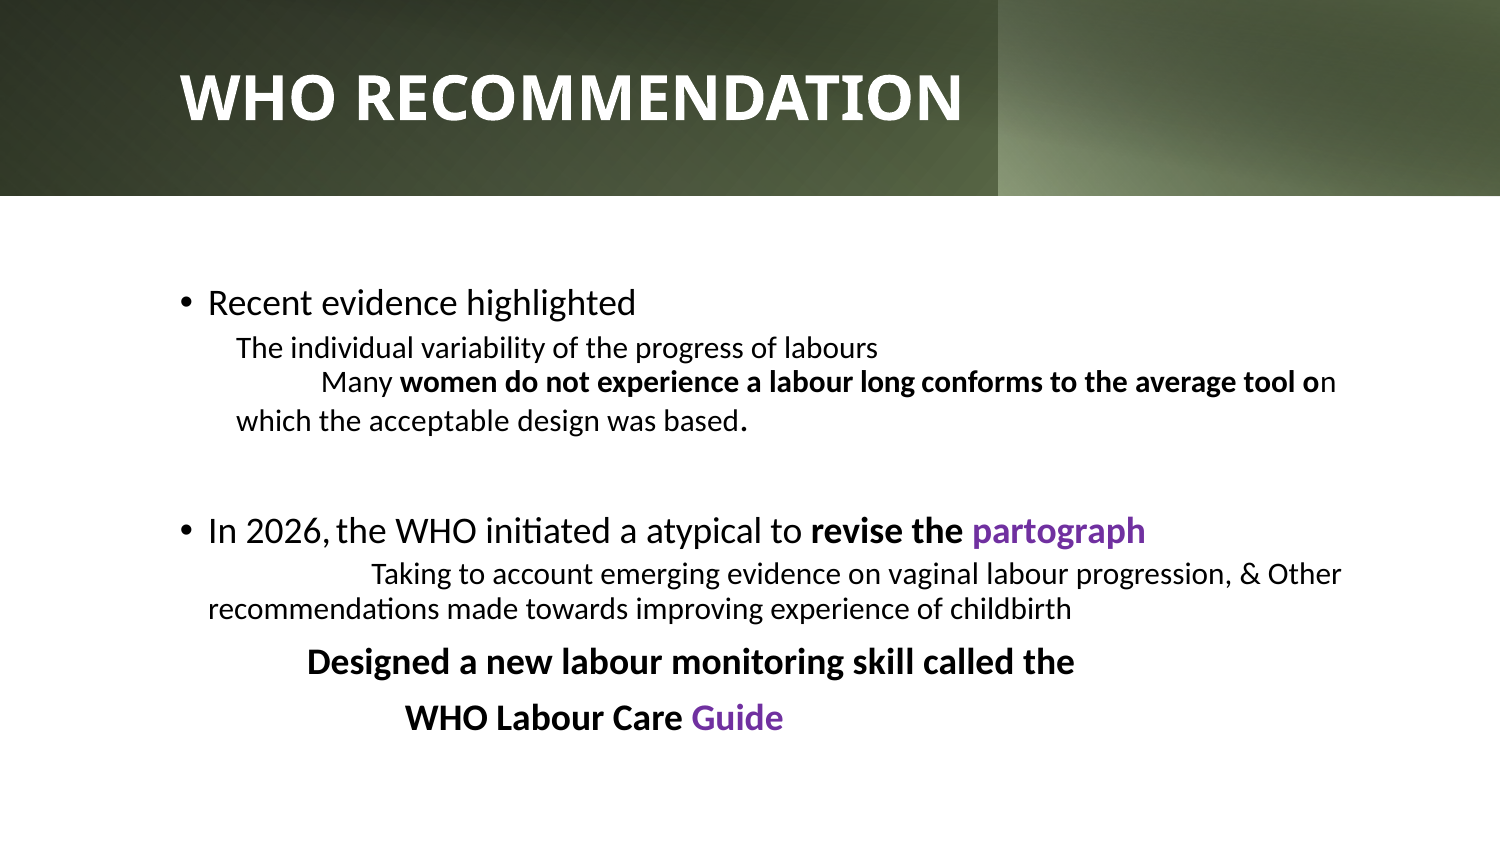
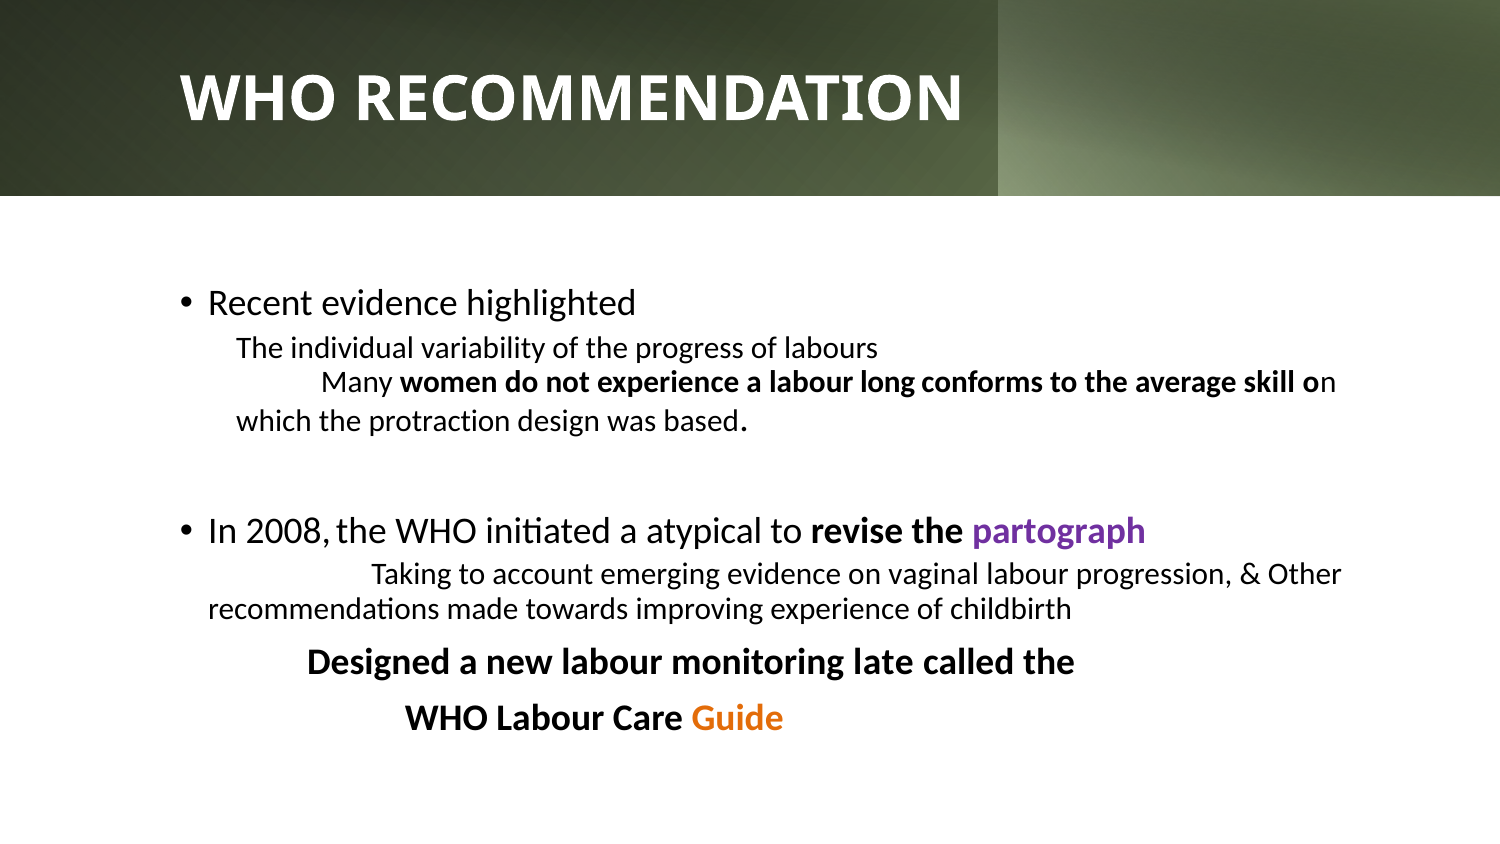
tool: tool -> skill
acceptable: acceptable -> protraction
2026: 2026 -> 2008
skill: skill -> late
Guide colour: purple -> orange
